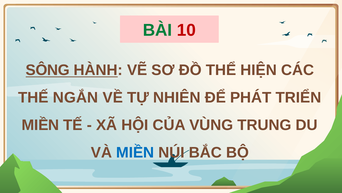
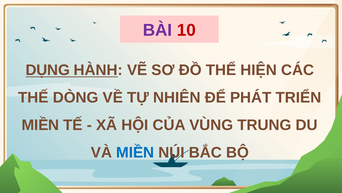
BÀI colour: green -> purple
SÔNG: SÔNG -> DỤNG
NGẮN: NGẮN -> DÒNG
